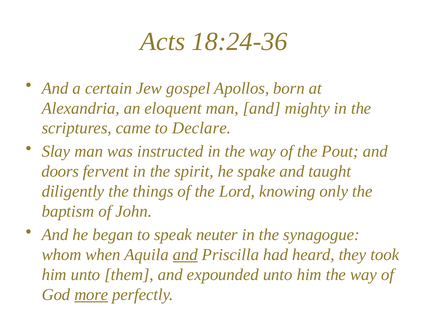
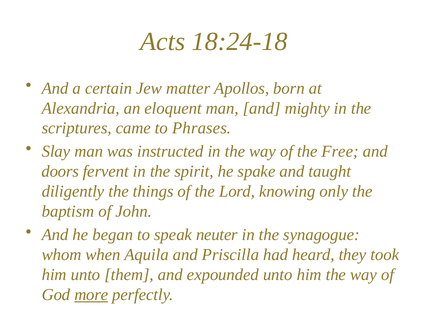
18:24-36: 18:24-36 -> 18:24-18
gospel: gospel -> matter
Declare: Declare -> Phrases
Pout: Pout -> Free
and at (185, 255) underline: present -> none
